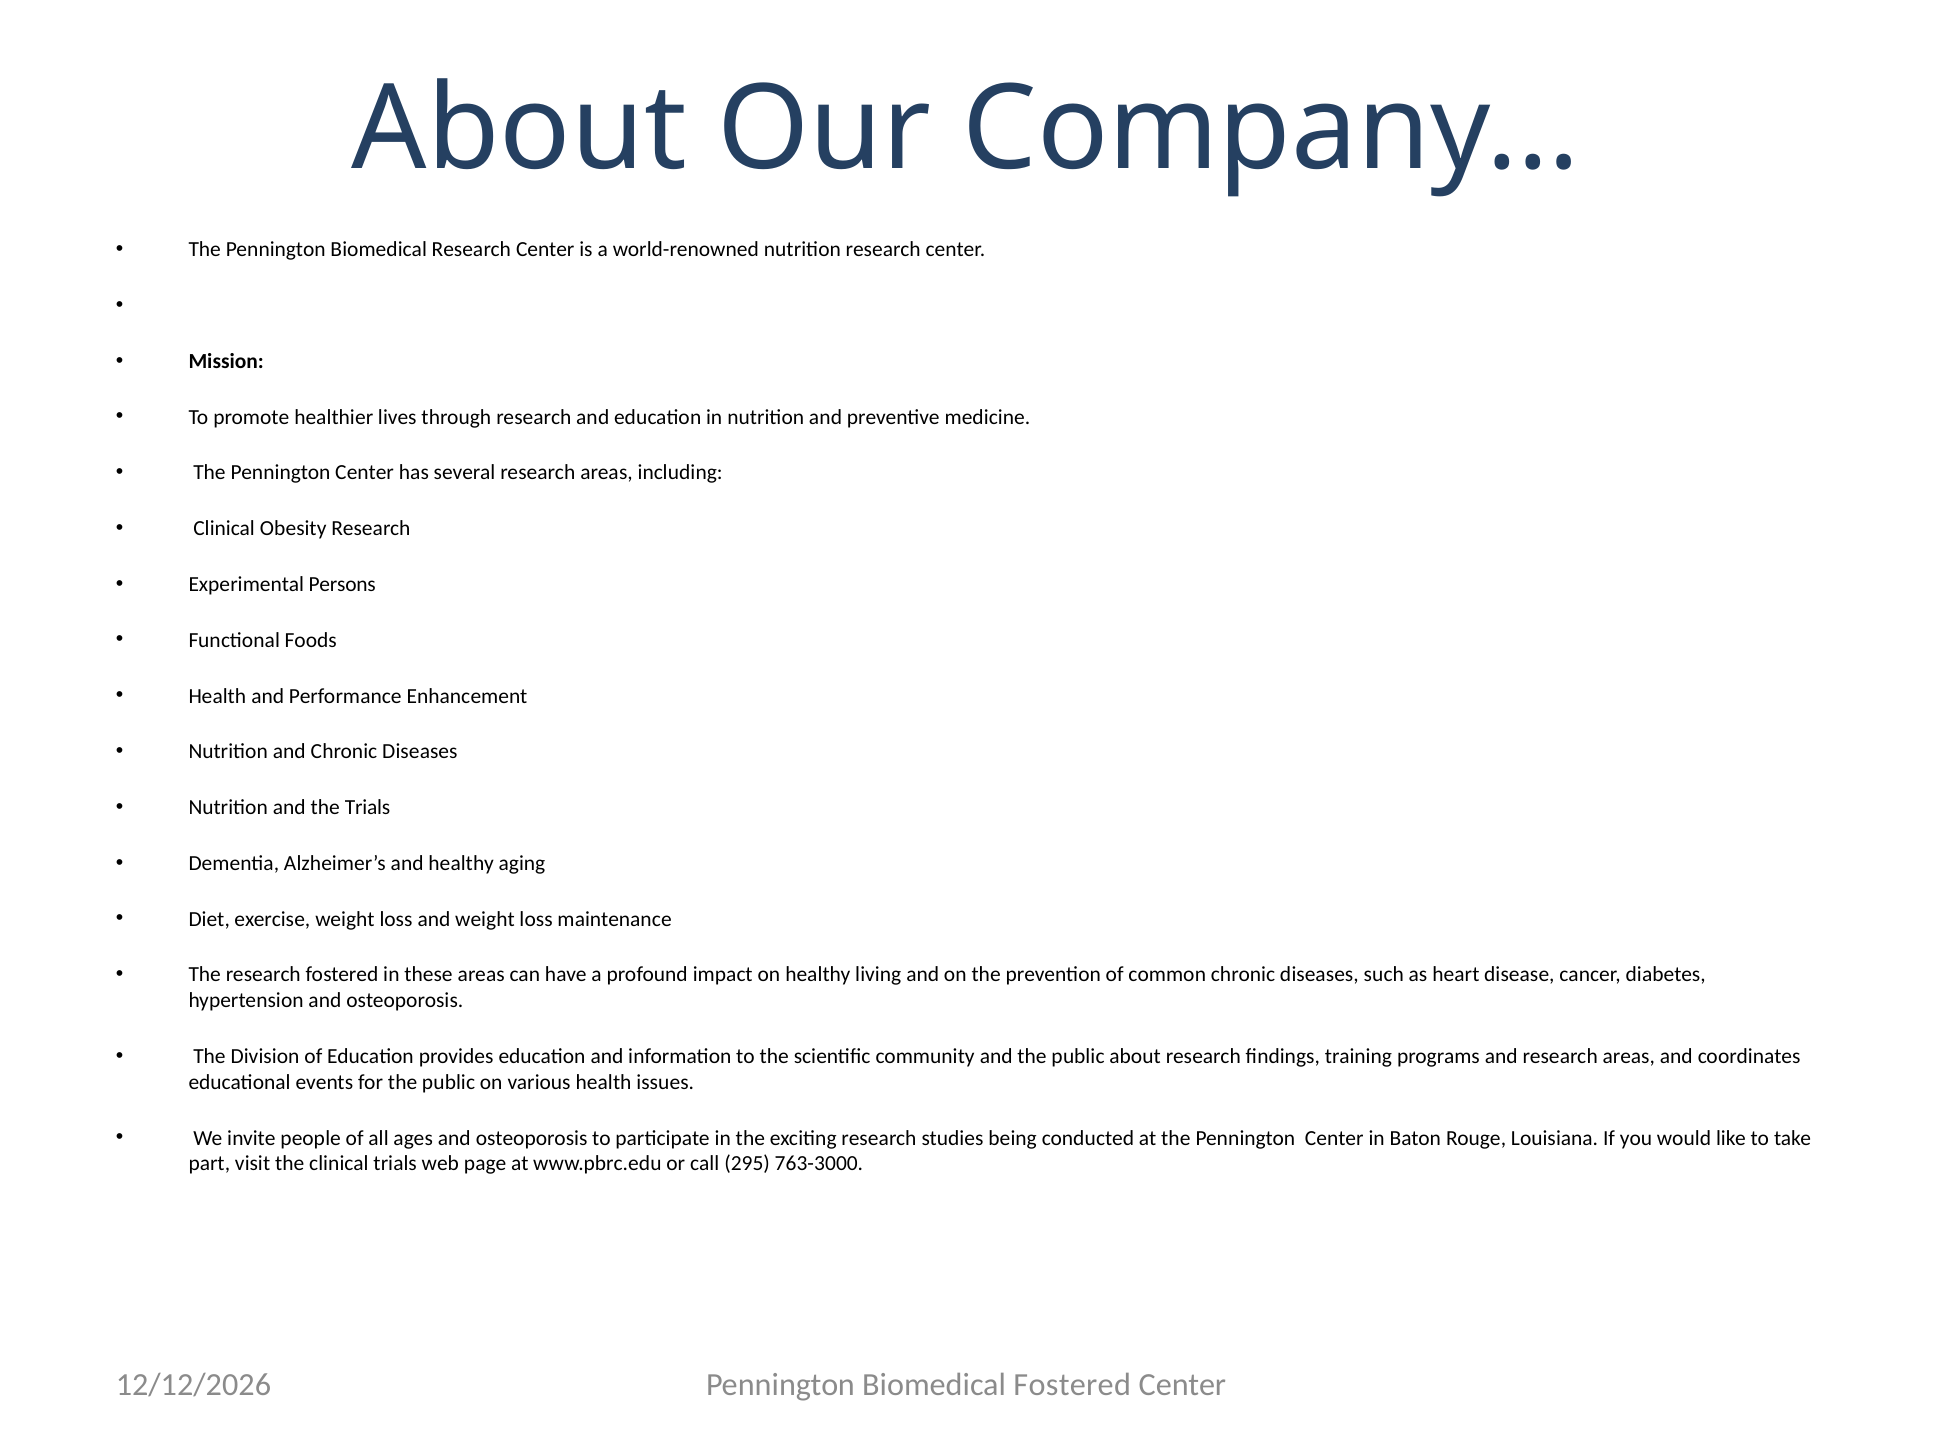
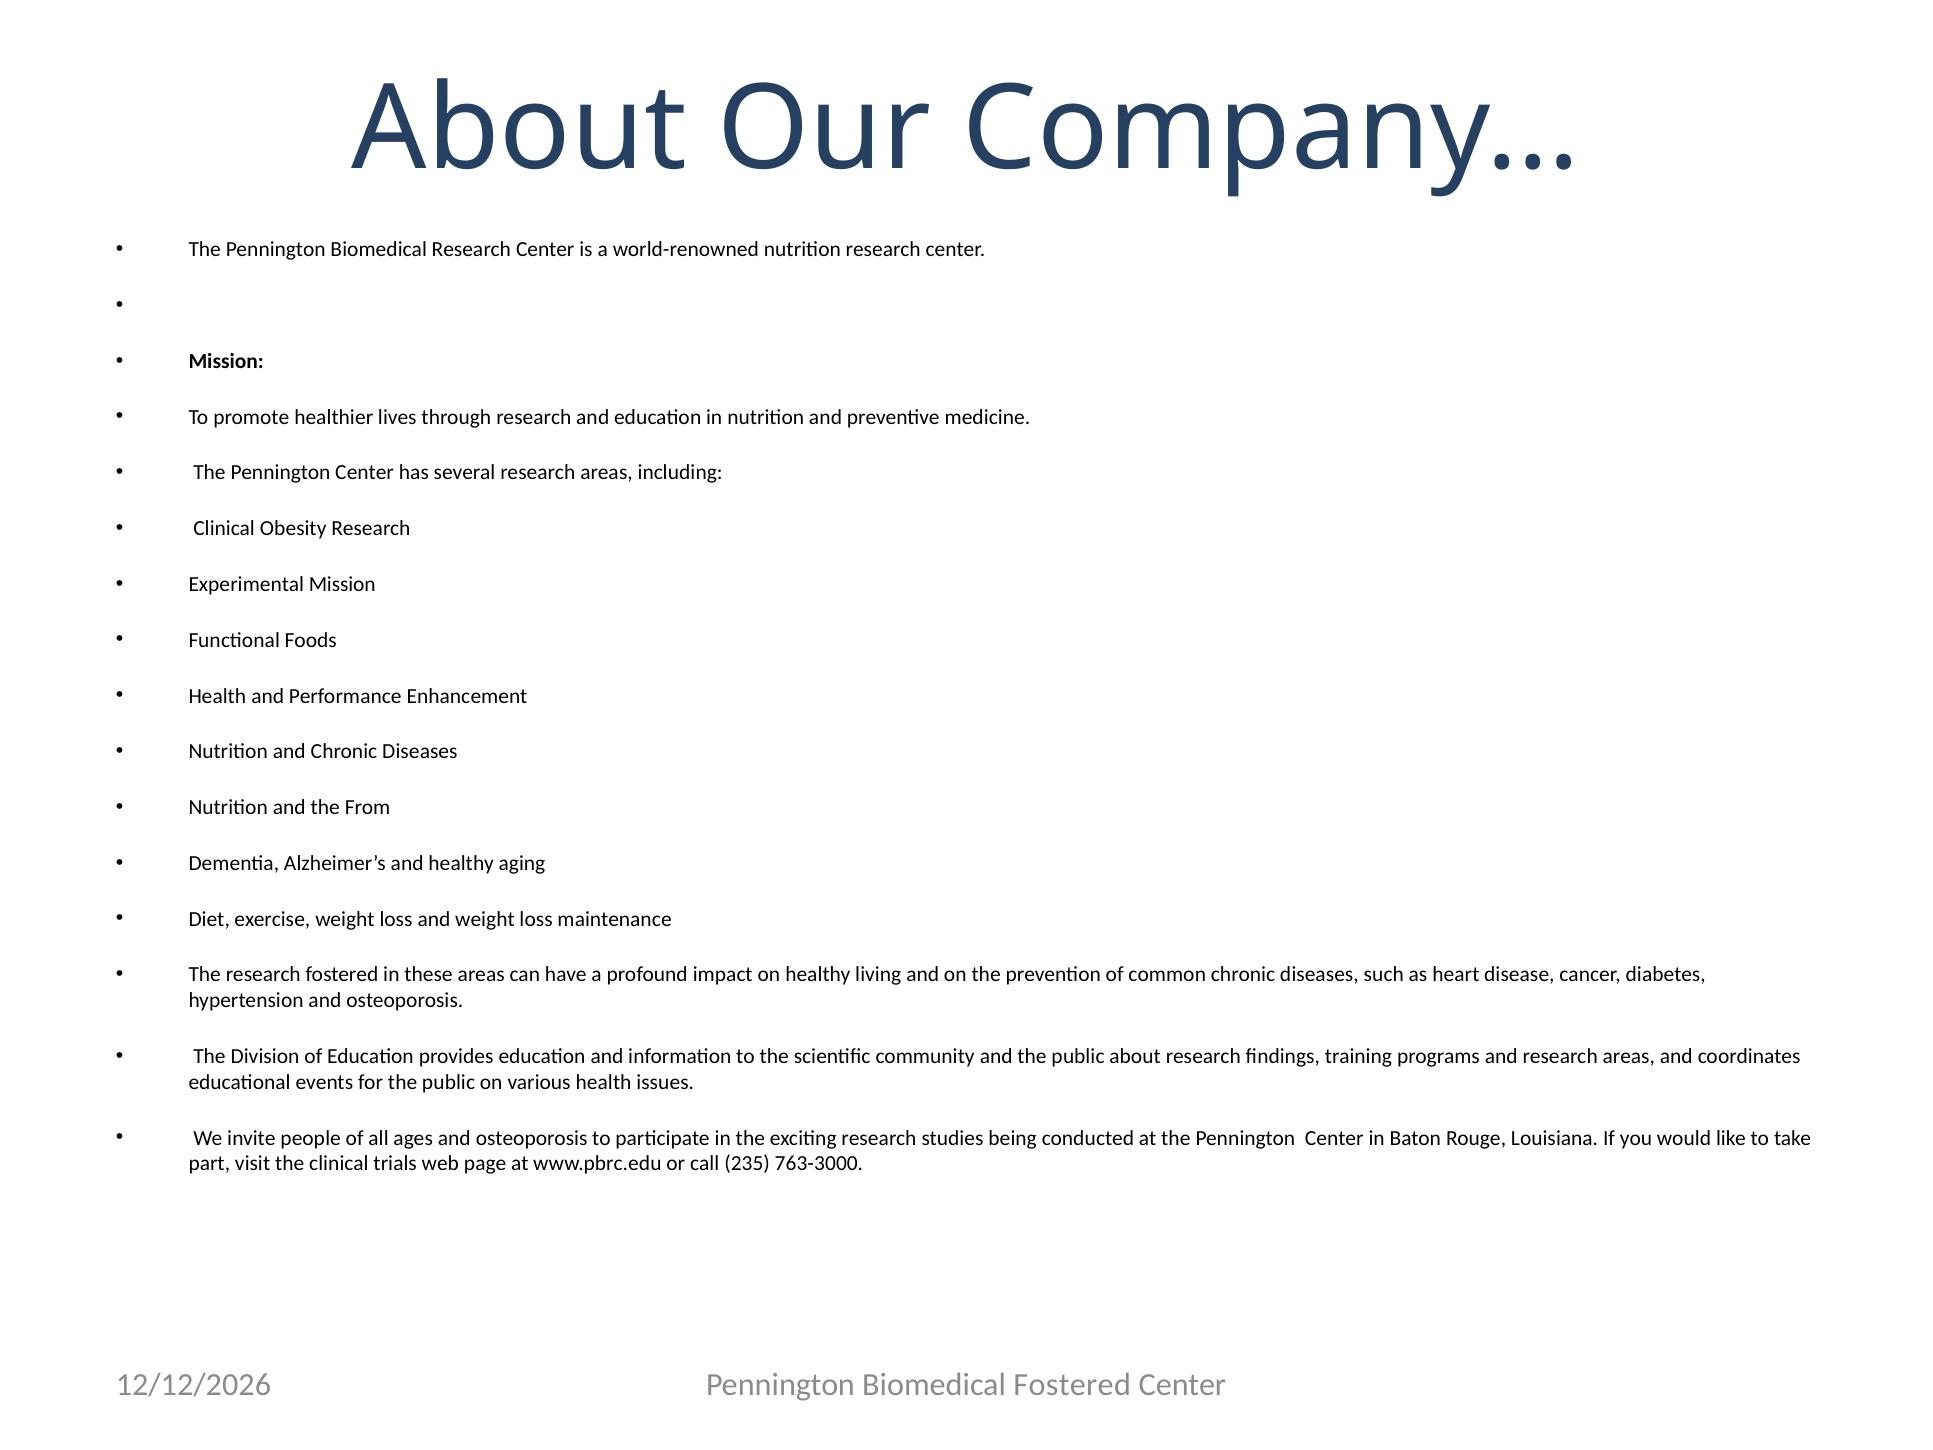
Experimental Persons: Persons -> Mission
the Trials: Trials -> From
295: 295 -> 235
